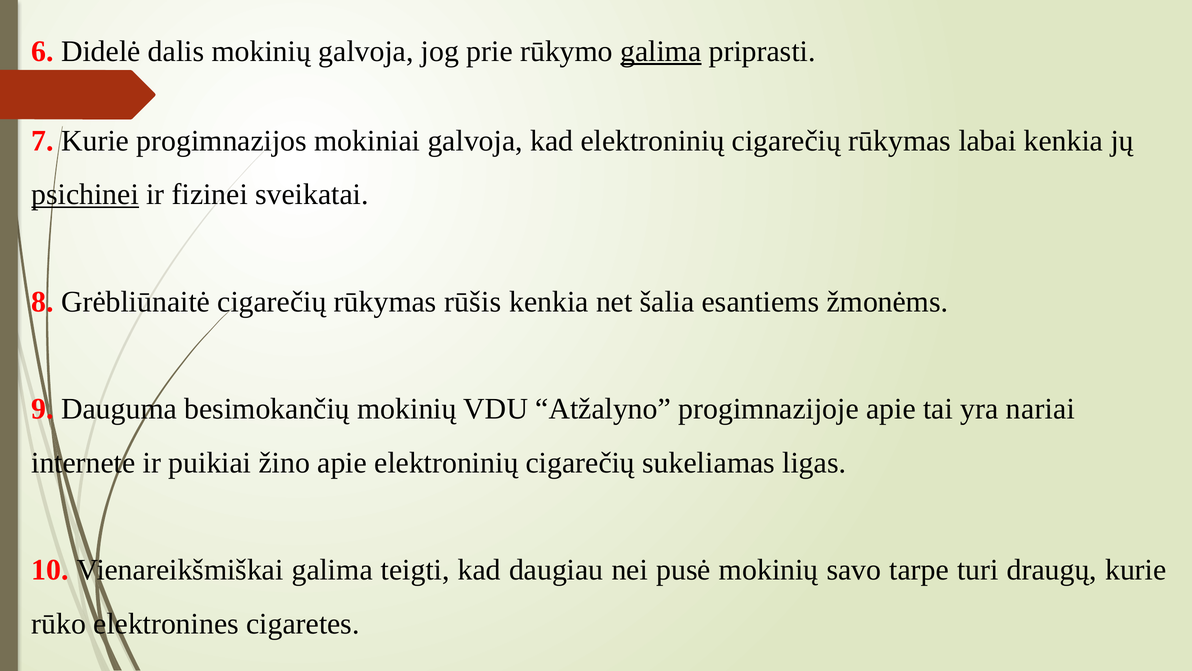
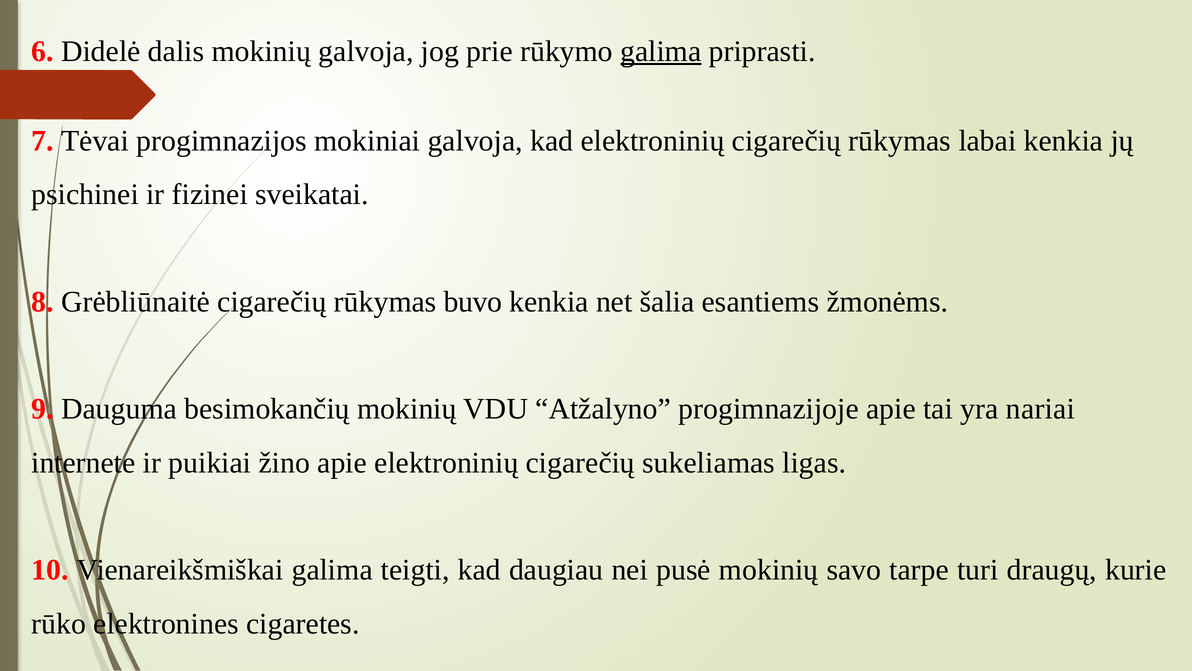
7 Kurie: Kurie -> Tėvai
psichinei underline: present -> none
rūšis: rūšis -> buvo
